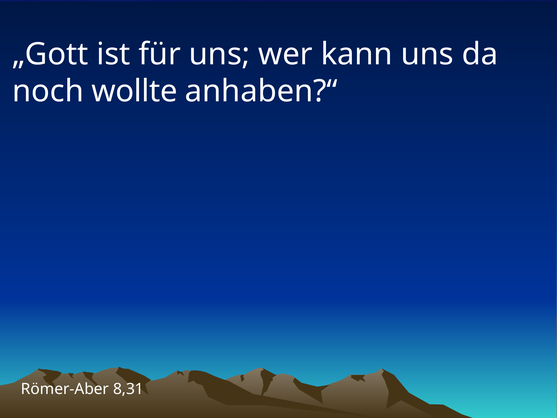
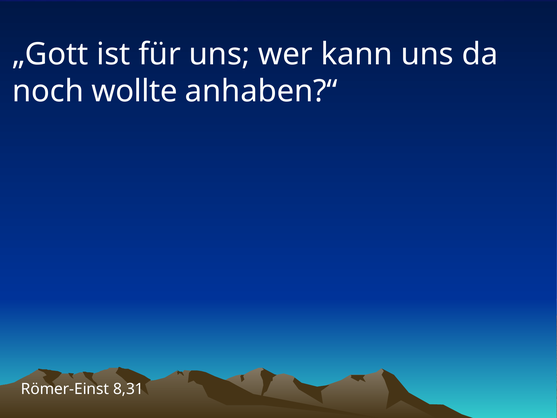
Römer-Aber: Römer-Aber -> Römer-Einst
